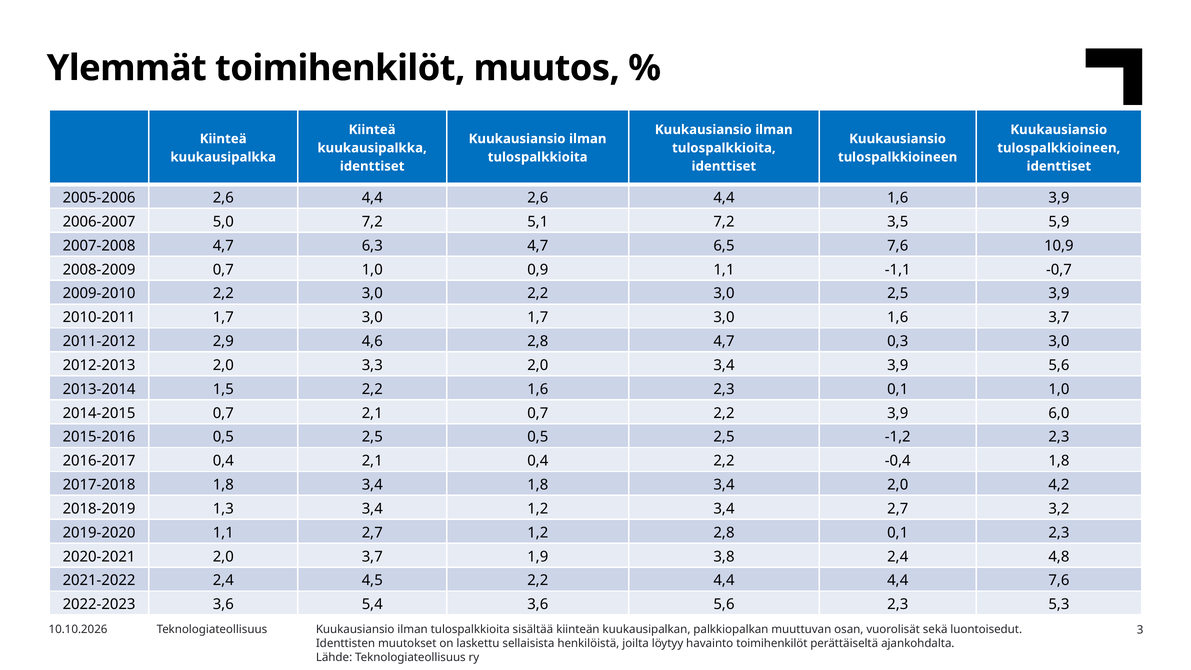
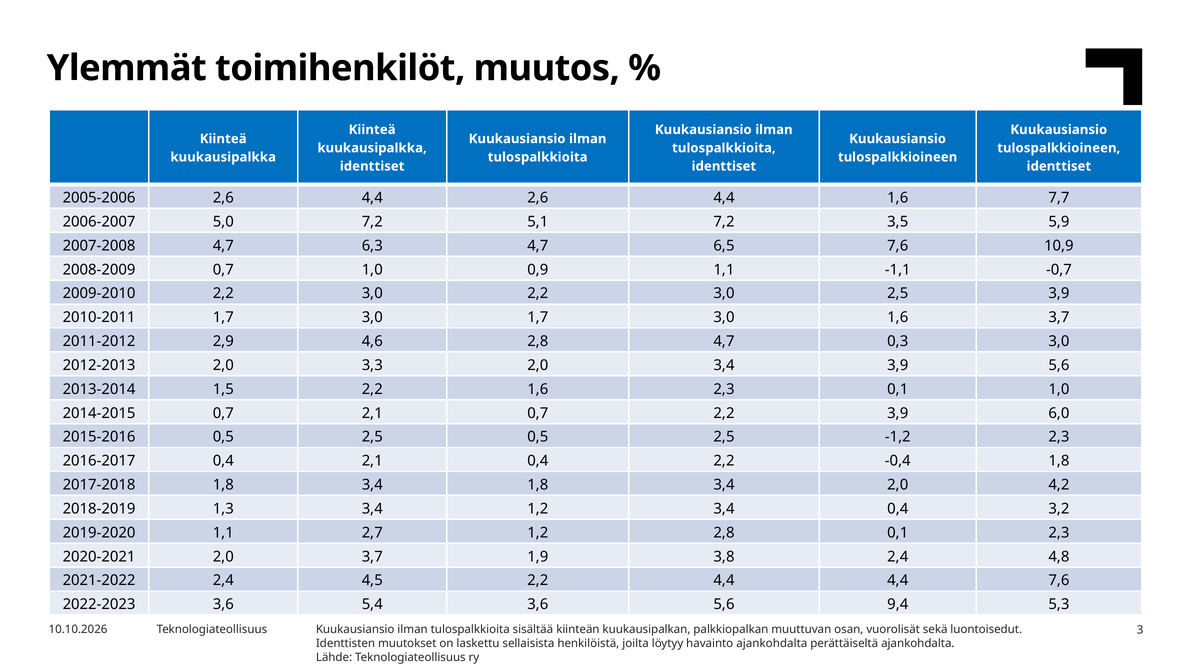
1,6 3,9: 3,9 -> 7,7
3,4 2,7: 2,7 -> 0,4
5,6 2,3: 2,3 -> 9,4
havainto toimihenkilöt: toimihenkilöt -> ajankohdalta
